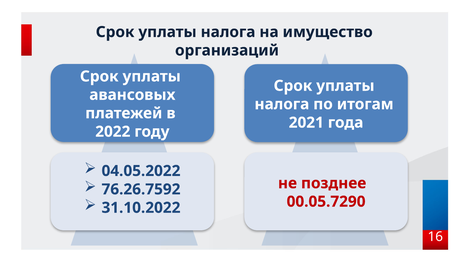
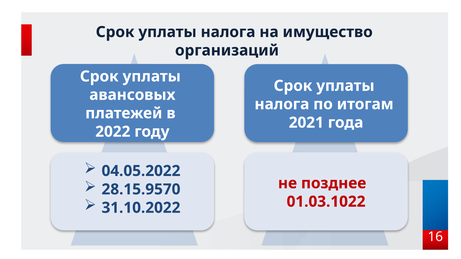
76.26.7592: 76.26.7592 -> 28.15.9570
00.05.7290: 00.05.7290 -> 01.03.1022
